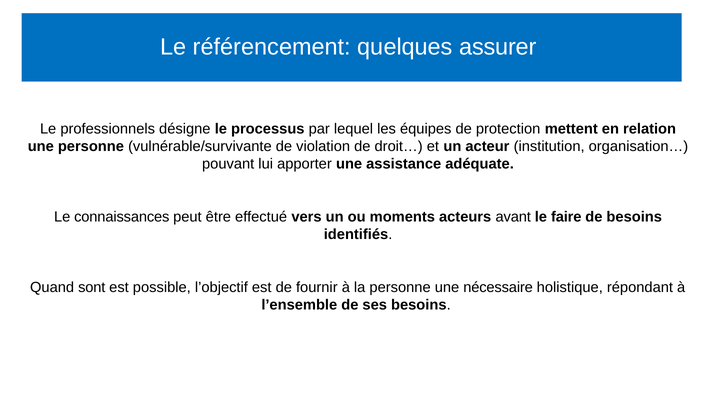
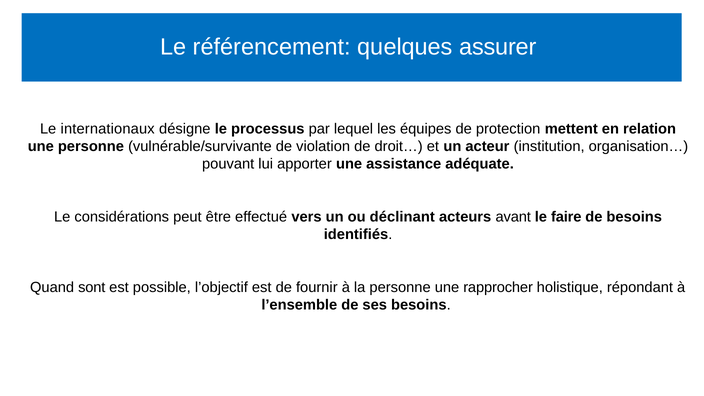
professionnels: professionnels -> internationaux
connaissances: connaissances -> considérations
moments: moments -> déclinant
nécessaire: nécessaire -> rapprocher
